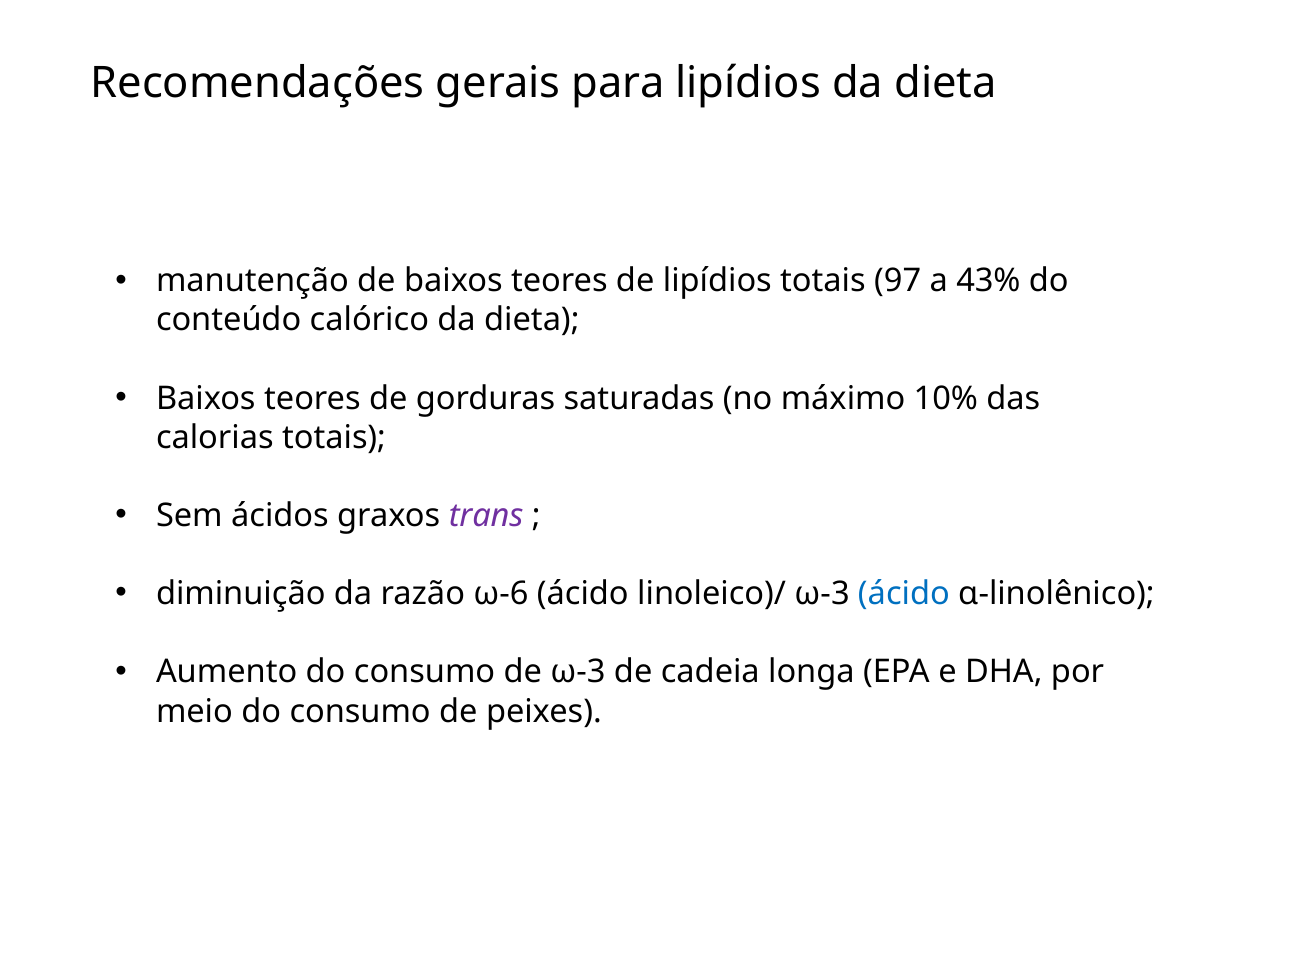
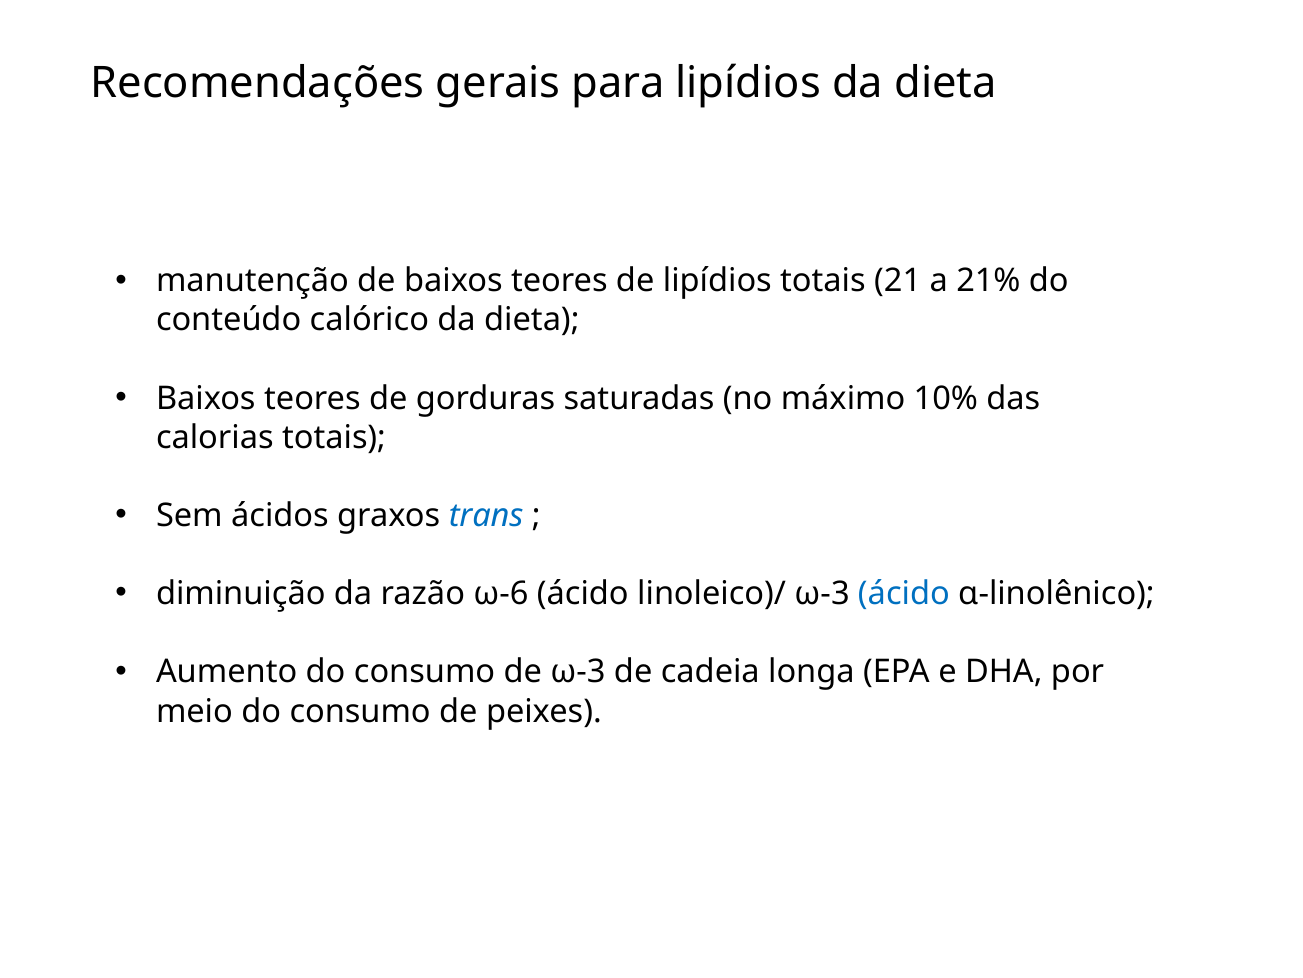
97: 97 -> 21
43%: 43% -> 21%
trans colour: purple -> blue
